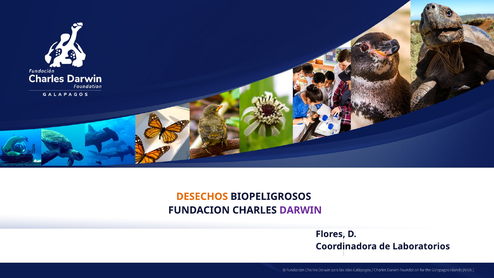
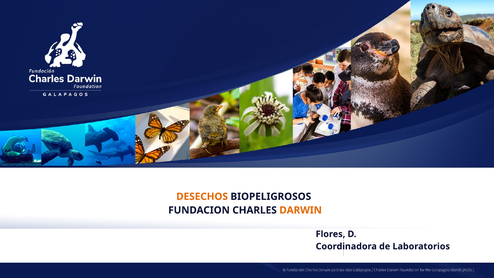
DARWIN colour: purple -> orange
